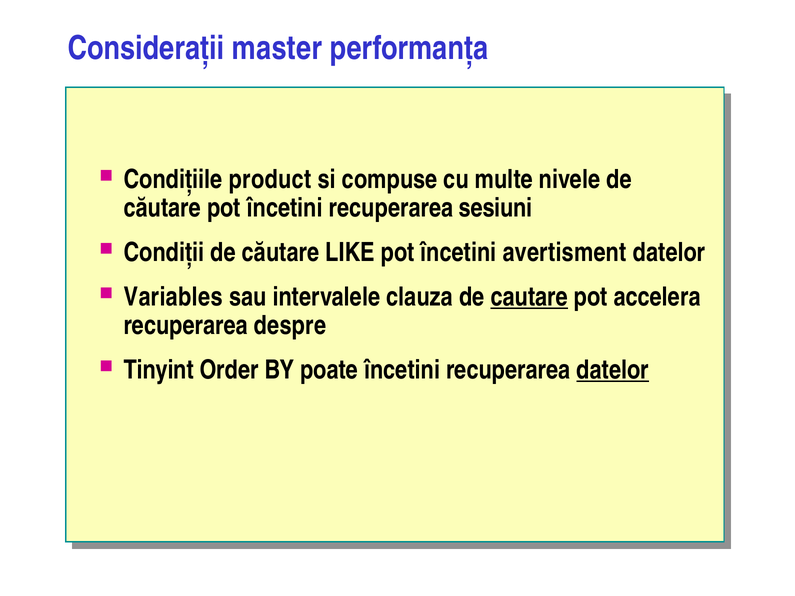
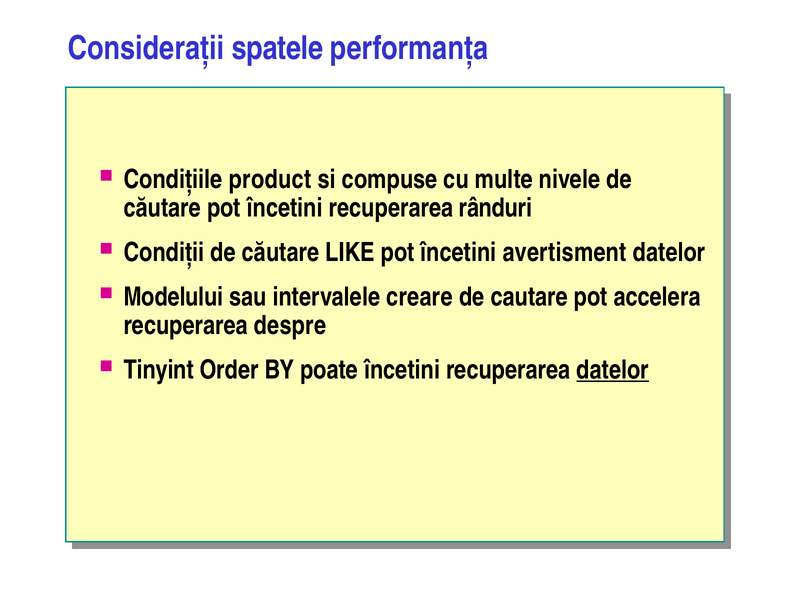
master: master -> spatele
sesiuni: sesiuni -> rânduri
Variables: Variables -> Modelului
clauza: clauza -> creare
cautare underline: present -> none
